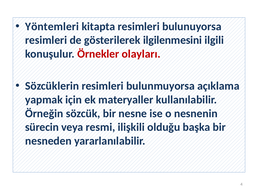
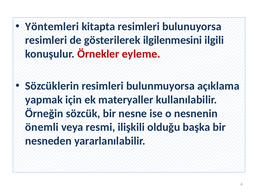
olayları: olayları -> eyleme
sürecin: sürecin -> önemli
